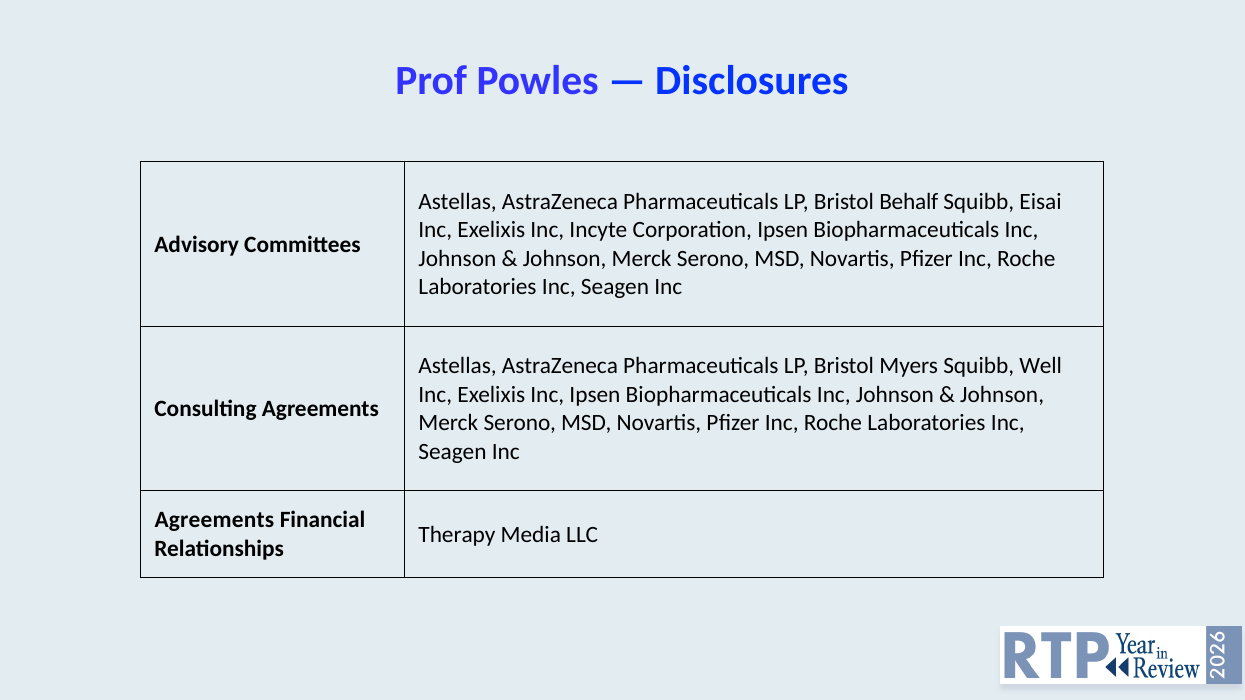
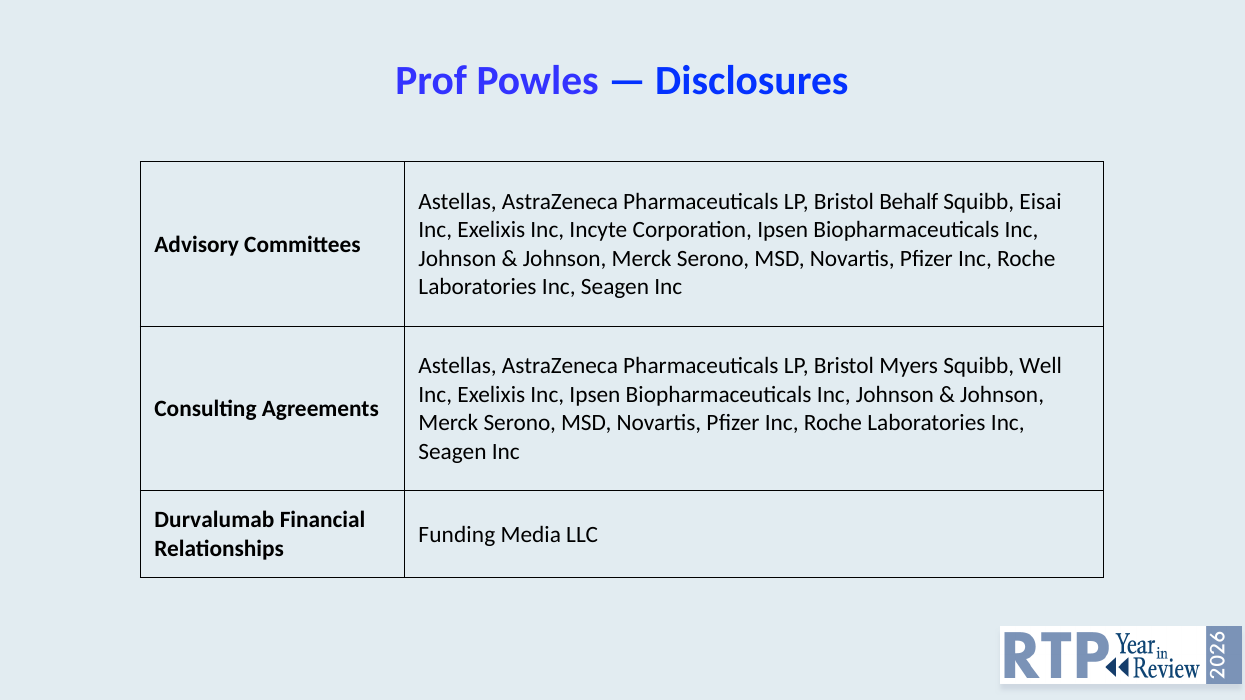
Agreements at (214, 521): Agreements -> Durvalumab
Therapy: Therapy -> Funding
